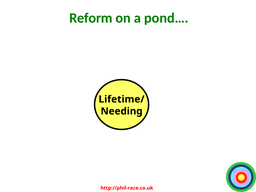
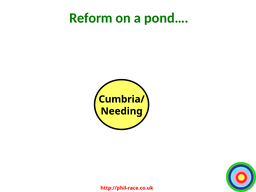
Lifetime/: Lifetime/ -> Cumbria/
